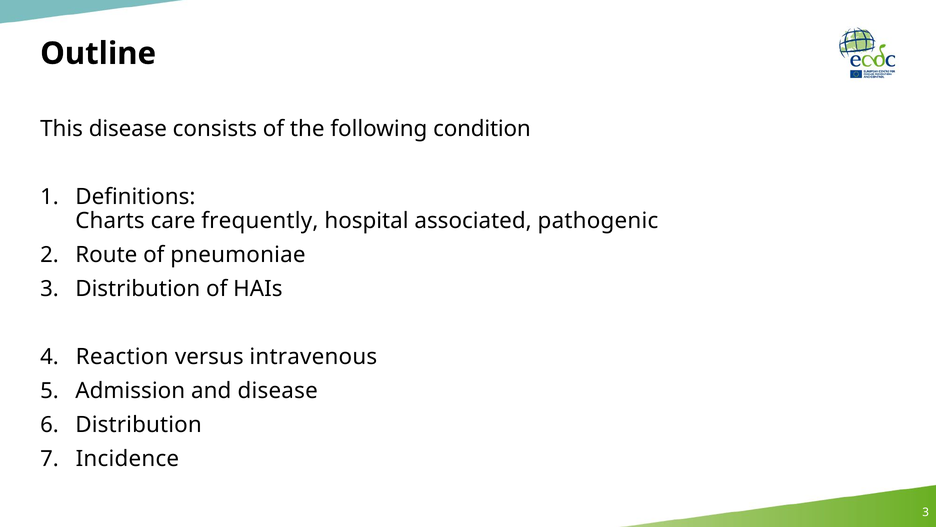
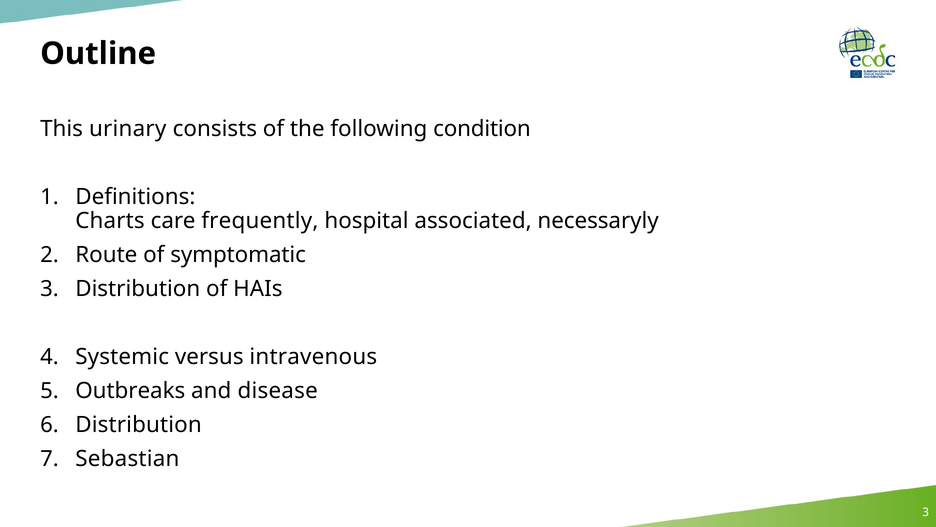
This disease: disease -> urinary
pathogenic: pathogenic -> necessaryly
pneumoniae: pneumoniae -> symptomatic
Reaction: Reaction -> Systemic
Admission: Admission -> Outbreaks
Incidence: Incidence -> Sebastian
